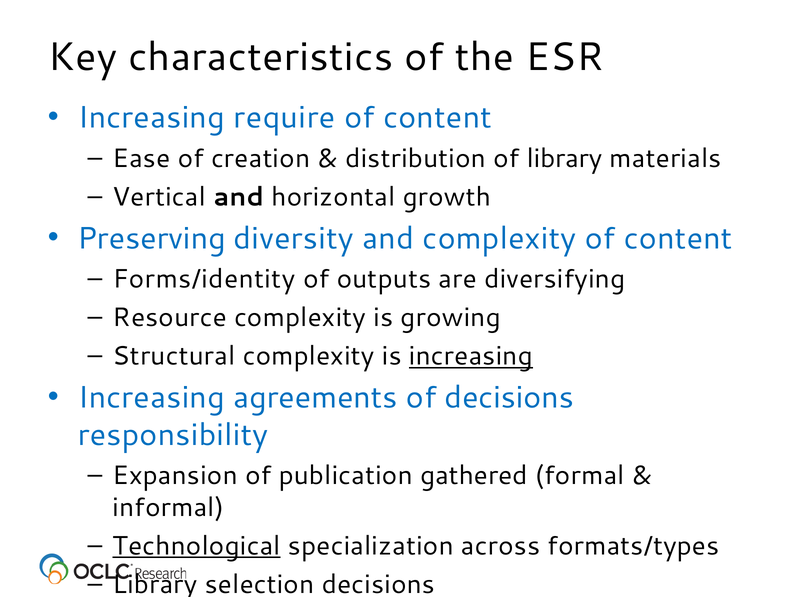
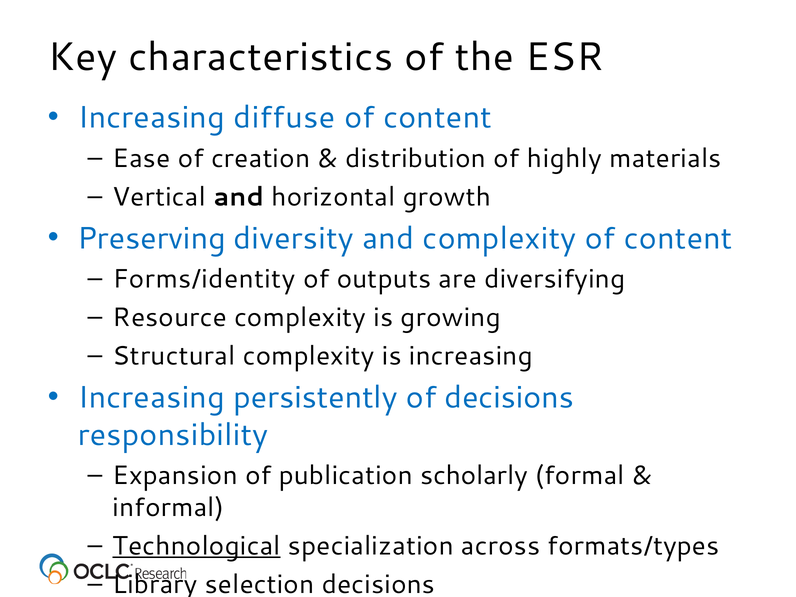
require: require -> diffuse
of library: library -> highly
increasing at (471, 356) underline: present -> none
agreements: agreements -> persistently
gathered: gathered -> scholarly
